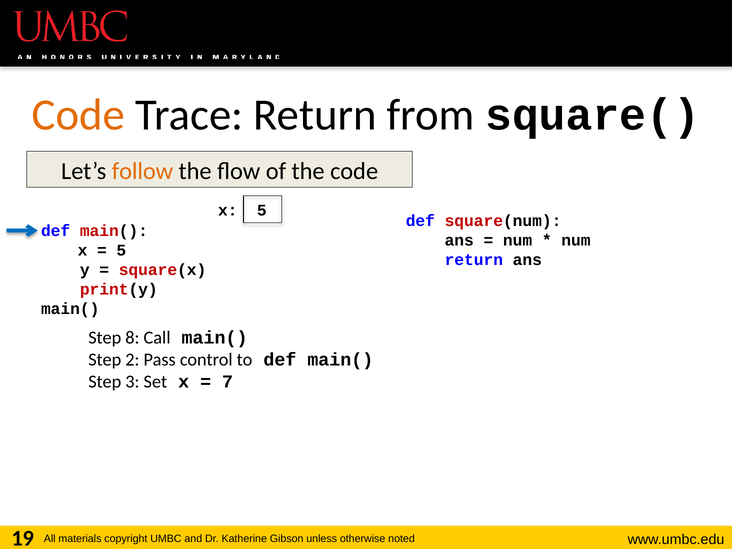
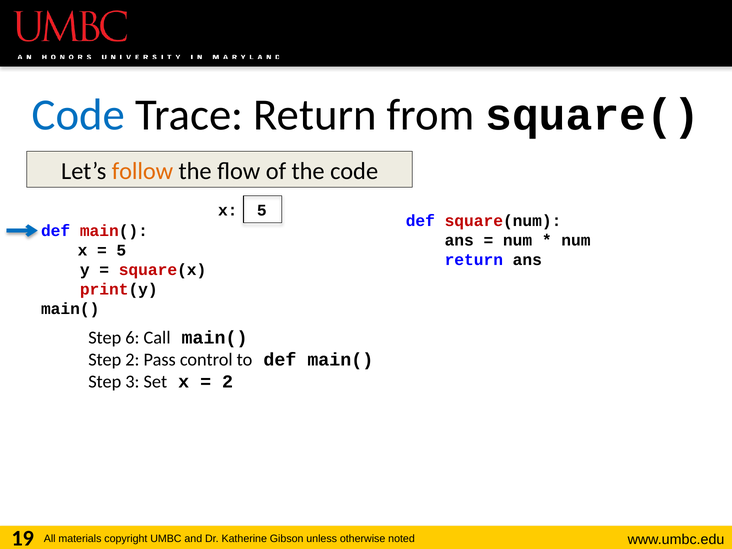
Code at (78, 115) colour: orange -> blue
8: 8 -> 6
7 at (228, 382): 7 -> 2
